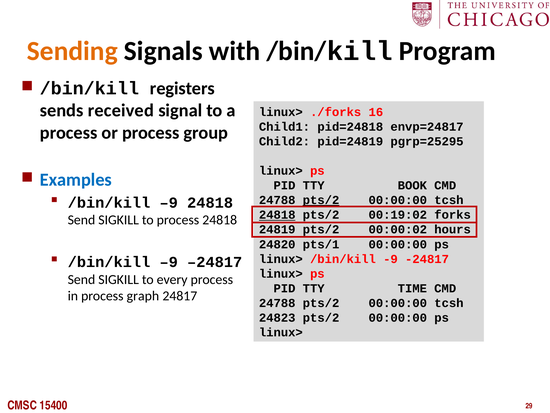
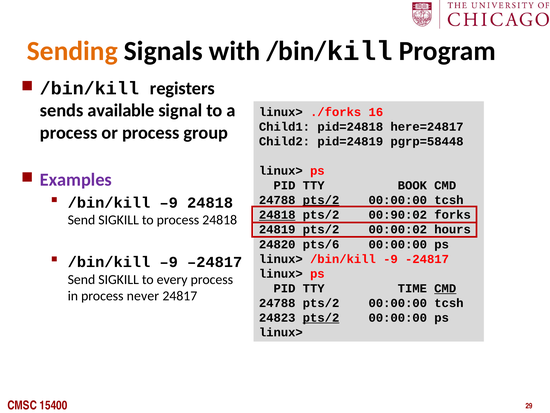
received: received -> available
envp=24817: envp=24817 -> here=24817
pgrp=25295: pgrp=25295 -> pgrp=58448
Examples colour: blue -> purple
00:19:02: 00:19:02 -> 00:90:02
pts/1: pts/1 -> pts/6
CMD at (445, 288) underline: none -> present
graph: graph -> never
pts/2 at (321, 317) underline: none -> present
